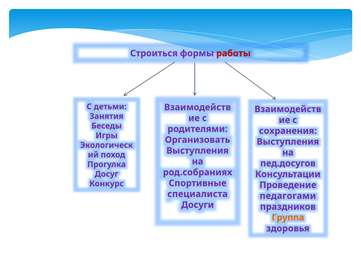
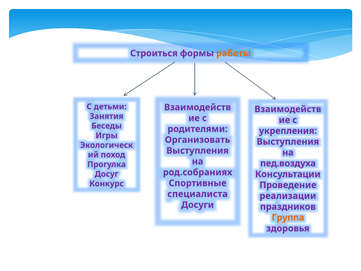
работы colour: red -> orange
сохранения: сохранения -> укрепления
пед.досугов: пед.досугов -> пед.воздуха
педагогами: педагогами -> реализации
